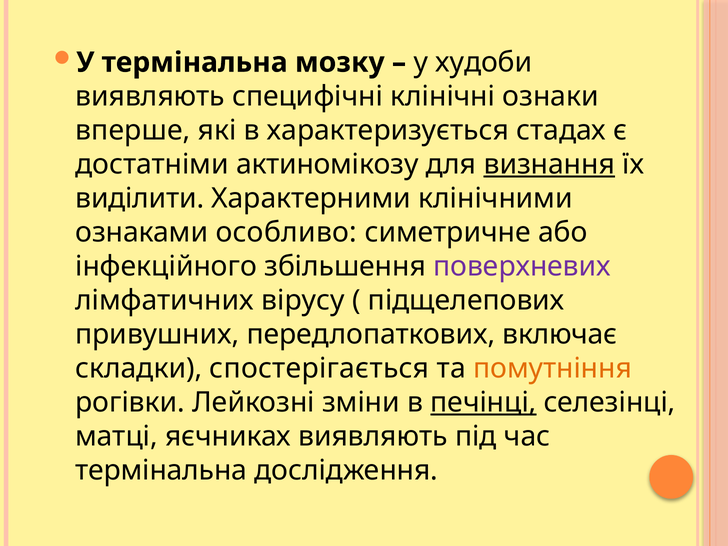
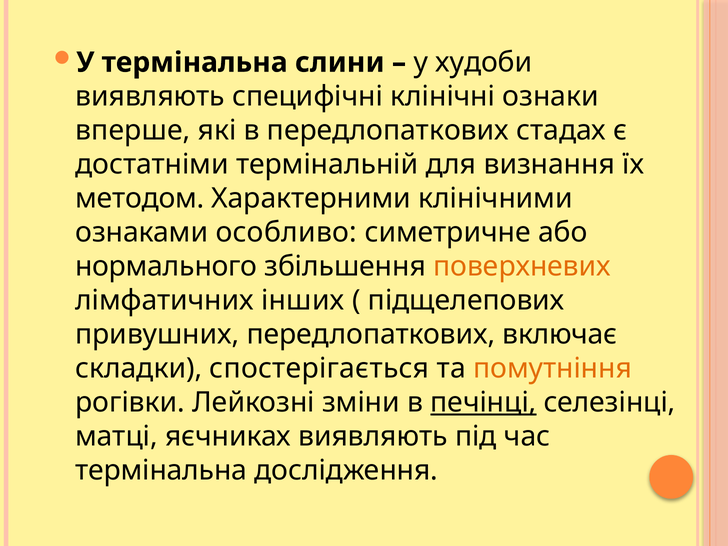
мозку: мозку -> слини
в характеризується: характеризується -> передлопаткових
актиномікозу: актиномікозу -> термінальній
визнання underline: present -> none
виділити: виділити -> методом
інфекційного: інфекційного -> нормального
поверхневих colour: purple -> orange
вірусу: вірусу -> інших
